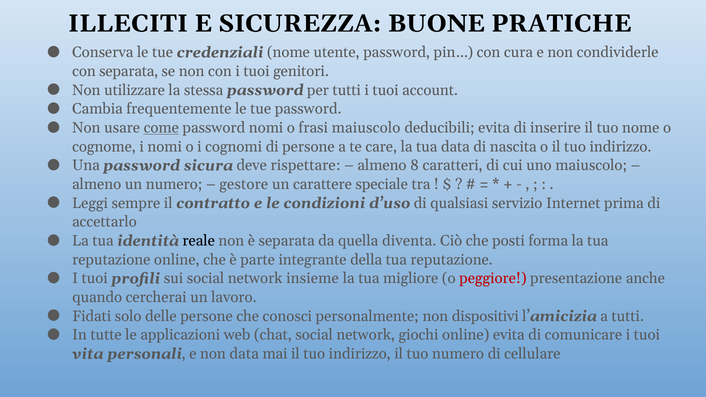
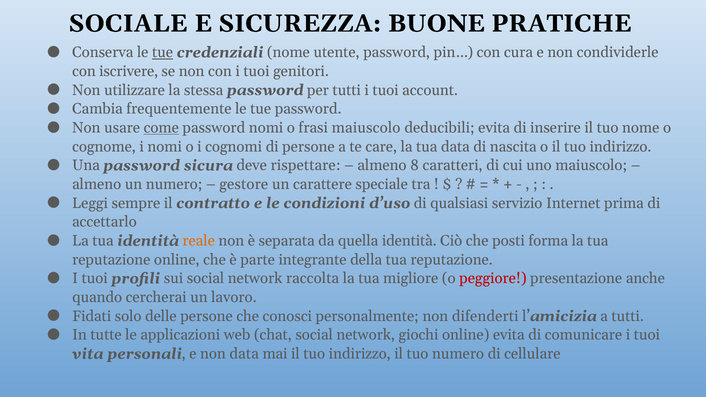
ILLECITI: ILLECITI -> SOCIALE
tue at (163, 52) underline: none -> present
con separata: separata -> iscrivere
reale colour: black -> orange
quella diventa: diventa -> identità
insieme: insieme -> raccolta
dispositivi: dispositivi -> difenderti
